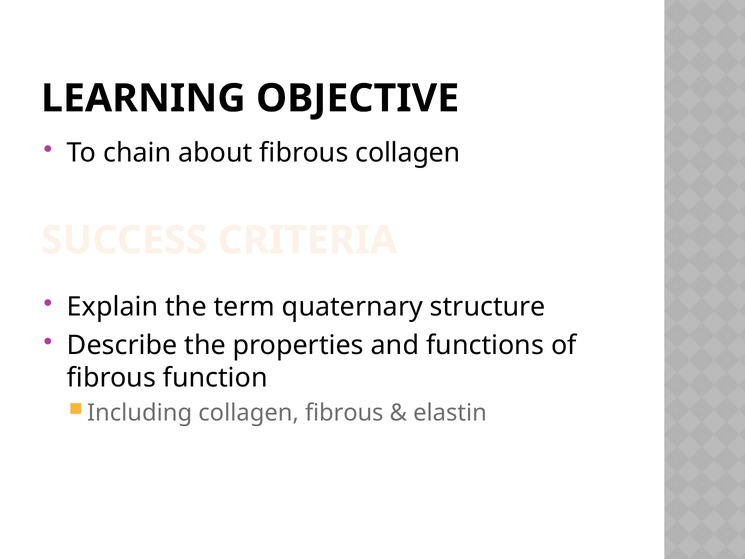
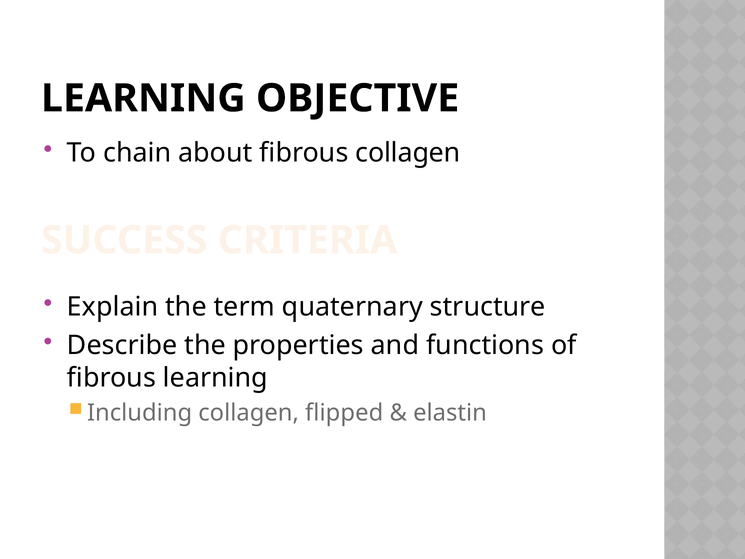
fibrous function: function -> learning
collagen fibrous: fibrous -> flipped
